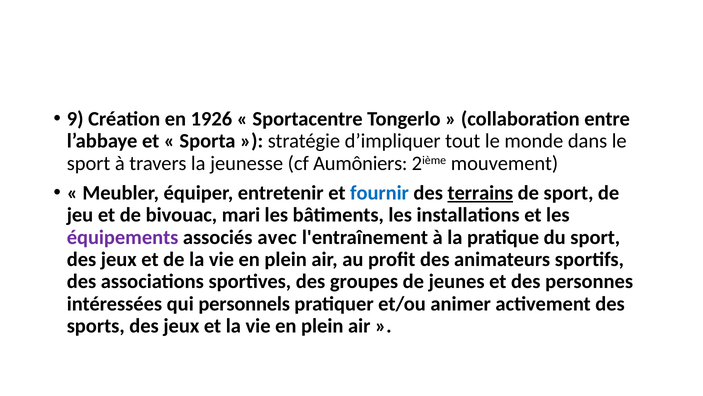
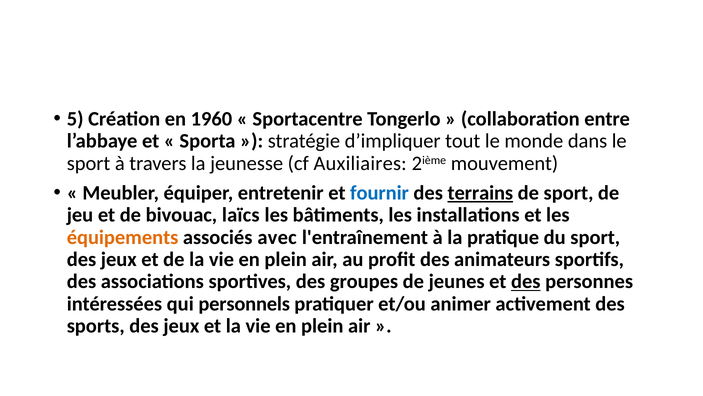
9: 9 -> 5
1926: 1926 -> 1960
Aumôniers: Aumôniers -> Auxiliaires
mari: mari -> laïcs
équipements colour: purple -> orange
des at (526, 281) underline: none -> present
